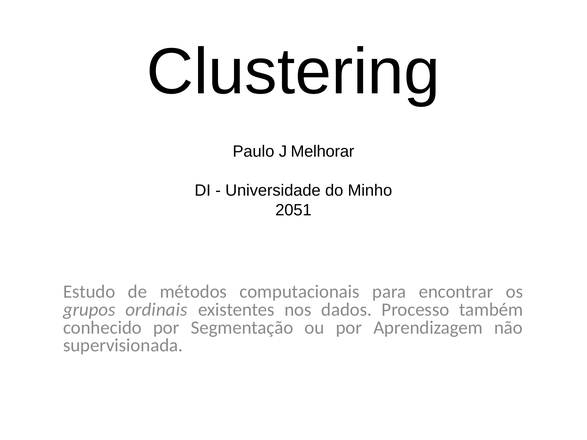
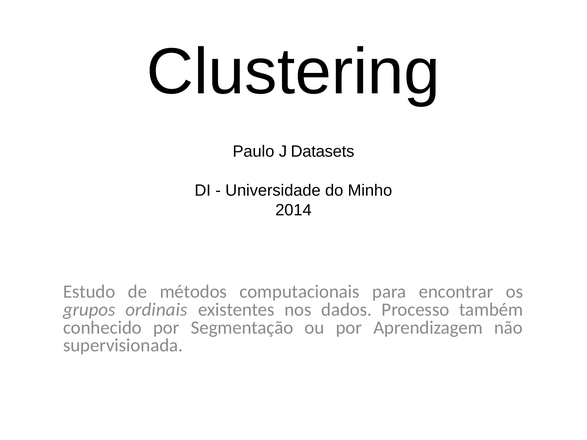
Melhorar: Melhorar -> Datasets
2051: 2051 -> 2014
